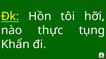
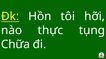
Khẩn: Khẩn -> Chữa
